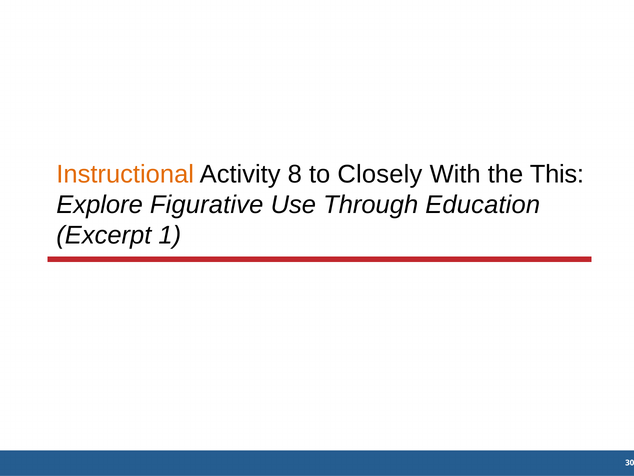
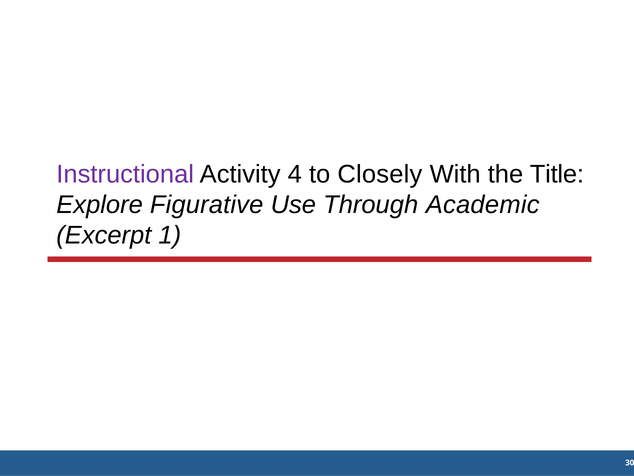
Instructional colour: orange -> purple
8: 8 -> 4
This: This -> Title
Education: Education -> Academic
